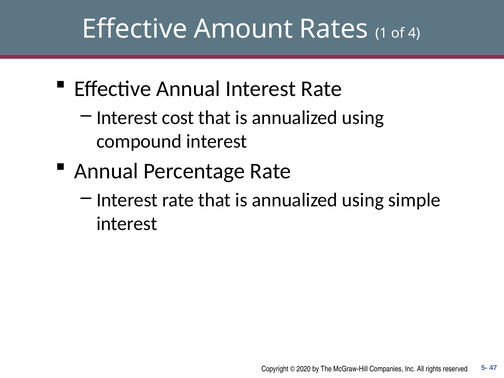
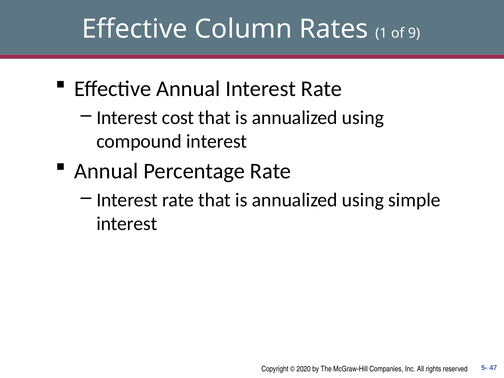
Amount: Amount -> Column
4: 4 -> 9
